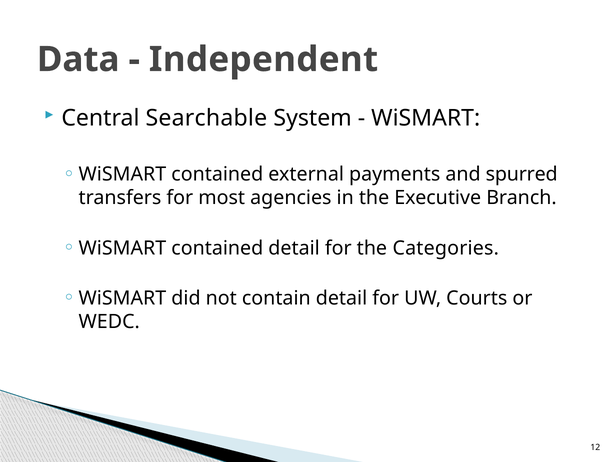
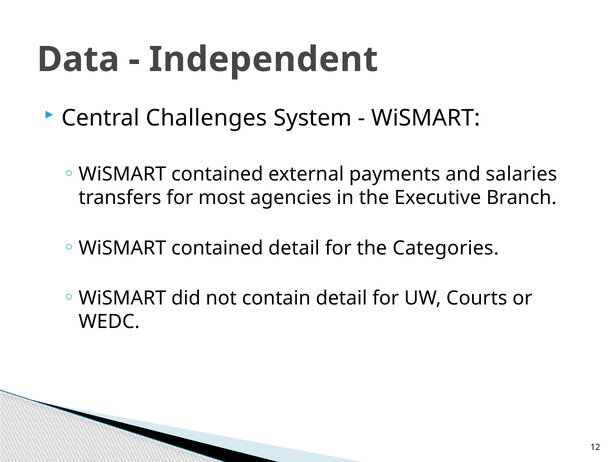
Searchable: Searchable -> Challenges
spurred: spurred -> salaries
